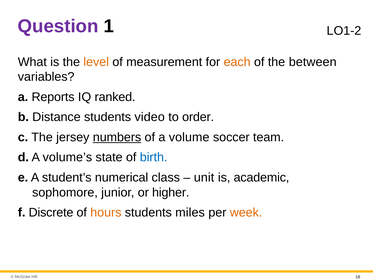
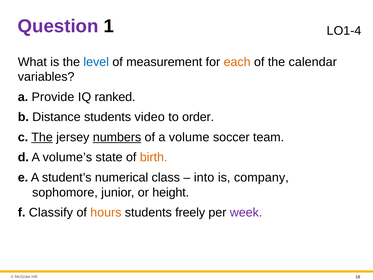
O1-2: O1-2 -> O1-4
level colour: orange -> blue
between: between -> calendar
Reports: Reports -> Provide
The at (42, 137) underline: none -> present
birth colour: blue -> orange
unit: unit -> into
academic: academic -> company
higher: higher -> height
Discrete: Discrete -> Classify
miles: miles -> freely
week colour: orange -> purple
